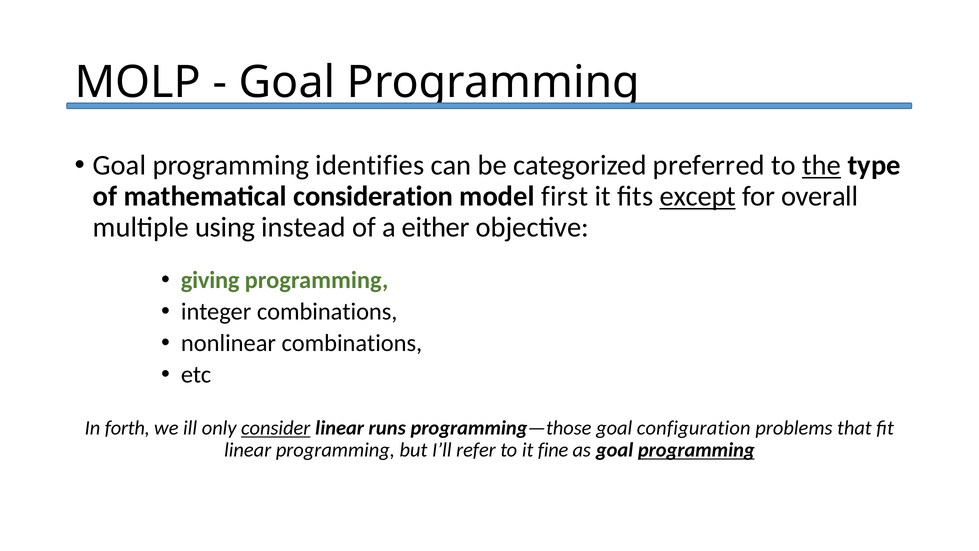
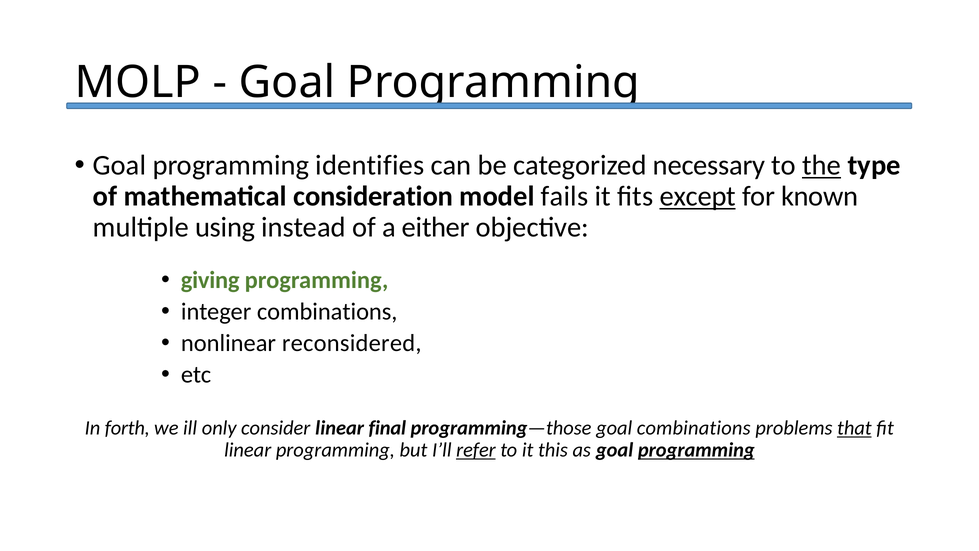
preferred: preferred -> necessary
first: first -> fails
overall: overall -> known
nonlinear combinations: combinations -> reconsidered
consider underline: present -> none
runs: runs -> final
goal configuration: configuration -> combinations
that underline: none -> present
refer underline: none -> present
fine: fine -> this
